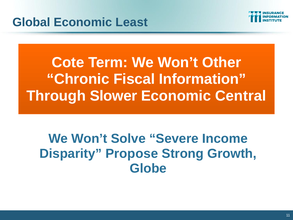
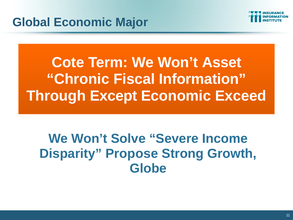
Least: Least -> Major
Other: Other -> Asset
Slower: Slower -> Except
Central: Central -> Exceed
